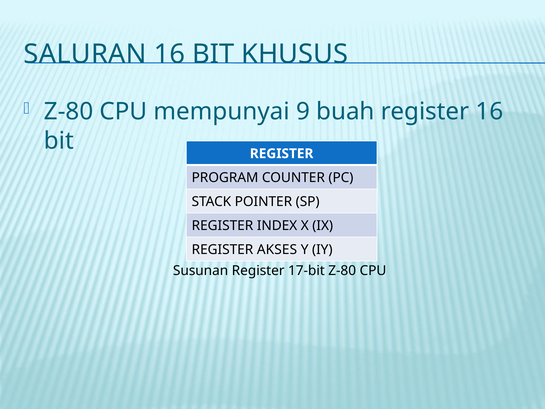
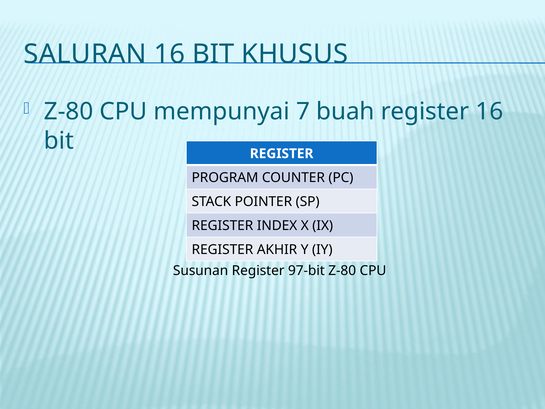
9: 9 -> 7
AKSES: AKSES -> AKHIR
17-bit: 17-bit -> 97-bit
